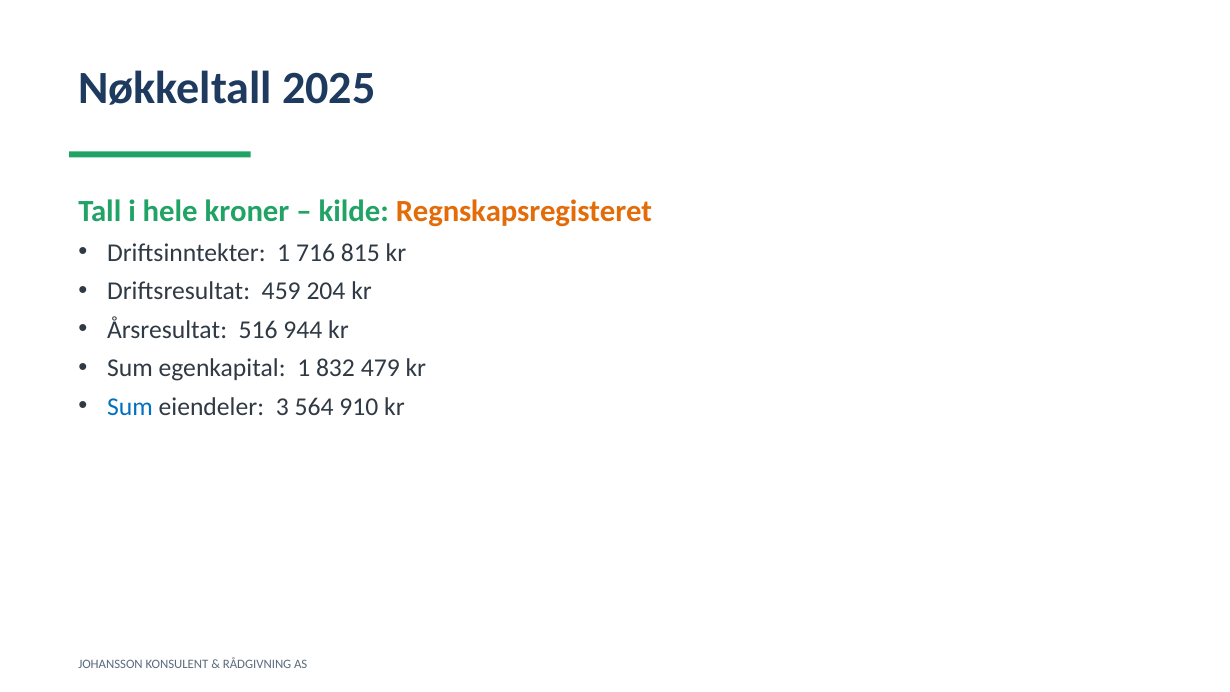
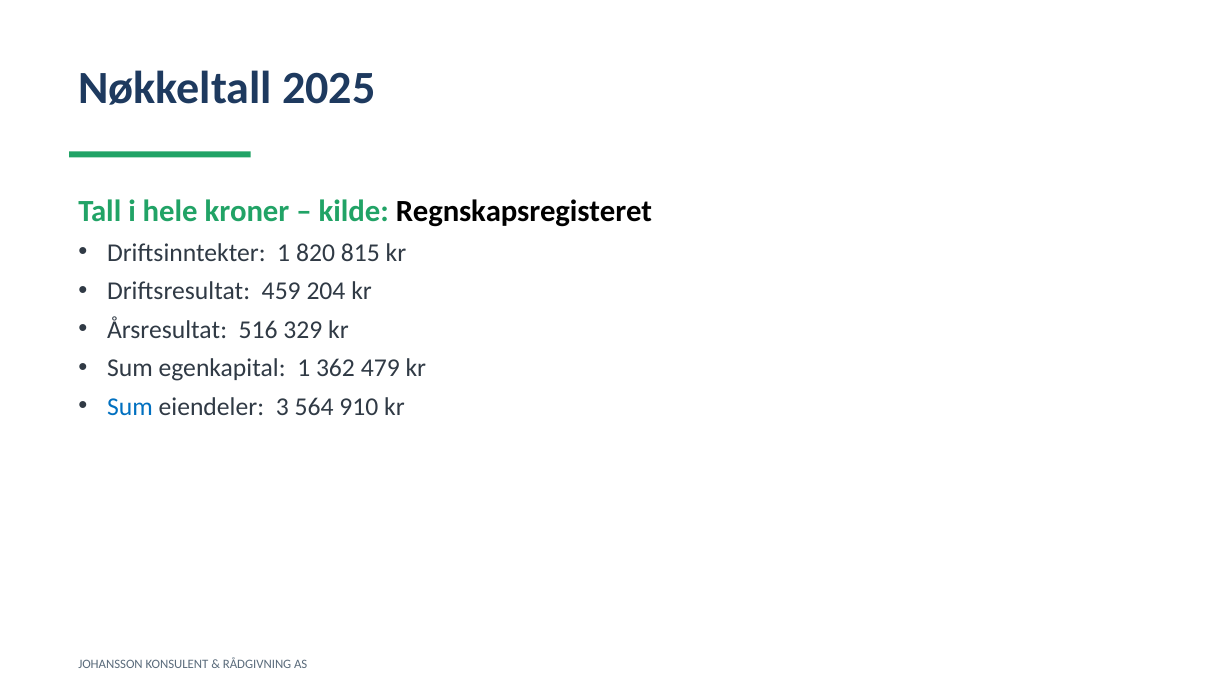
Regnskapsregisteret colour: orange -> black
716: 716 -> 820
944: 944 -> 329
832: 832 -> 362
